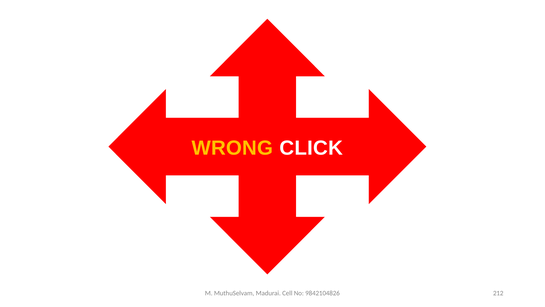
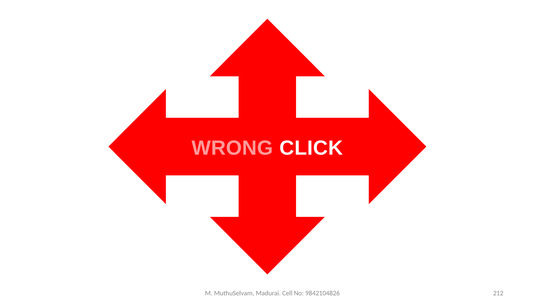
WRONG colour: yellow -> pink
